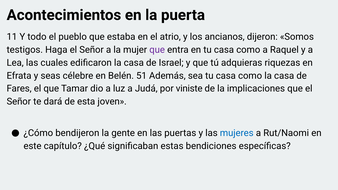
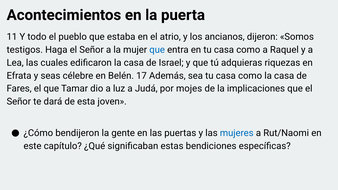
que at (157, 50) colour: purple -> blue
51: 51 -> 17
viniste: viniste -> mojes
